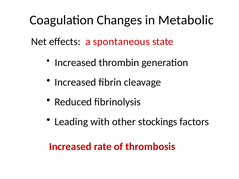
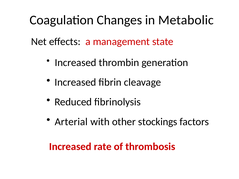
spontaneous: spontaneous -> management
Leading: Leading -> Arterial
